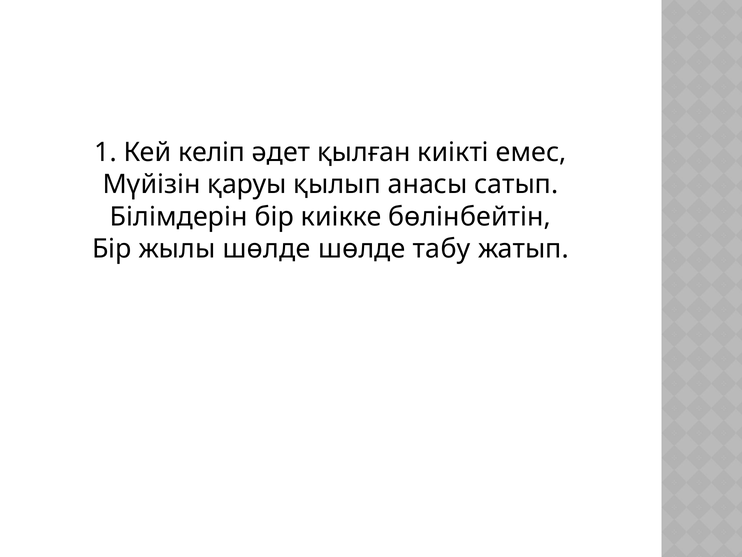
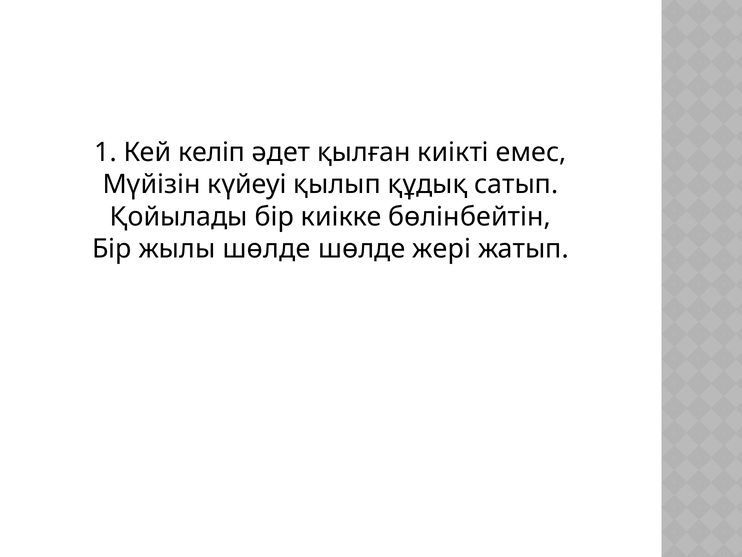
қаруы: қаруы -> күйеуі
анасы: анасы -> құдық
Білімдерін: Білімдерін -> Қойылады
табу: табу -> жері
